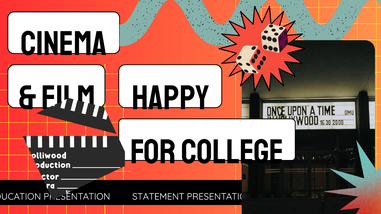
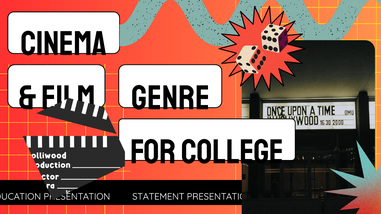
HAPPY: HAPPY -> GENRE
